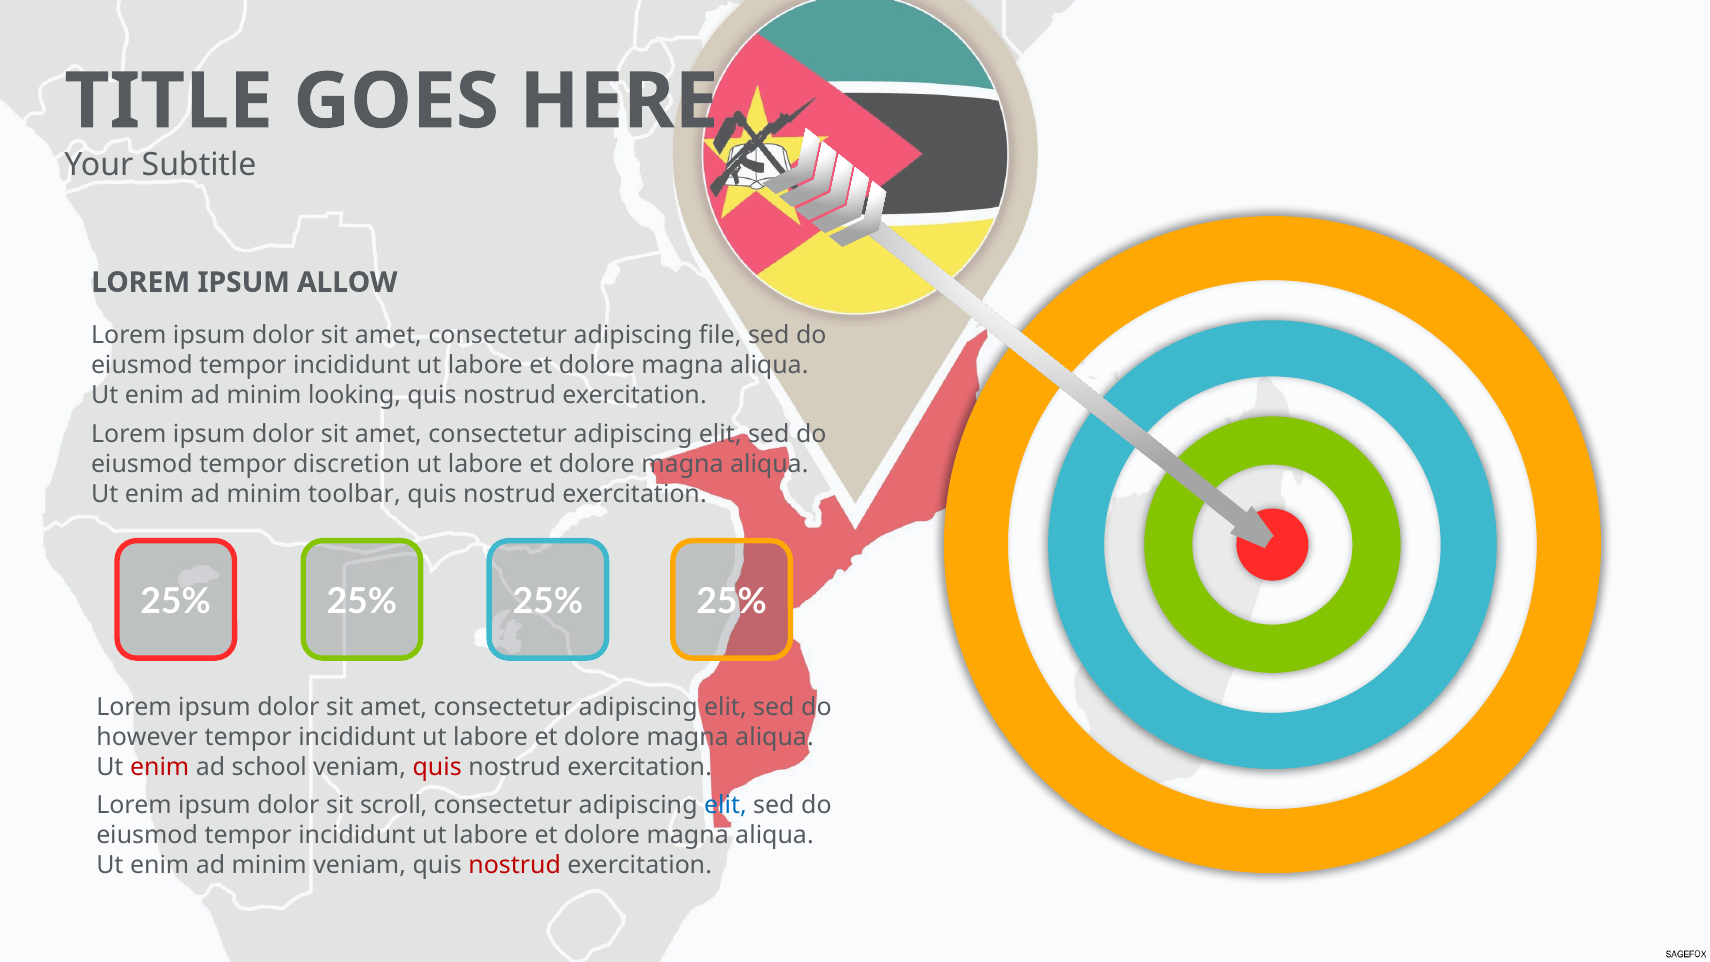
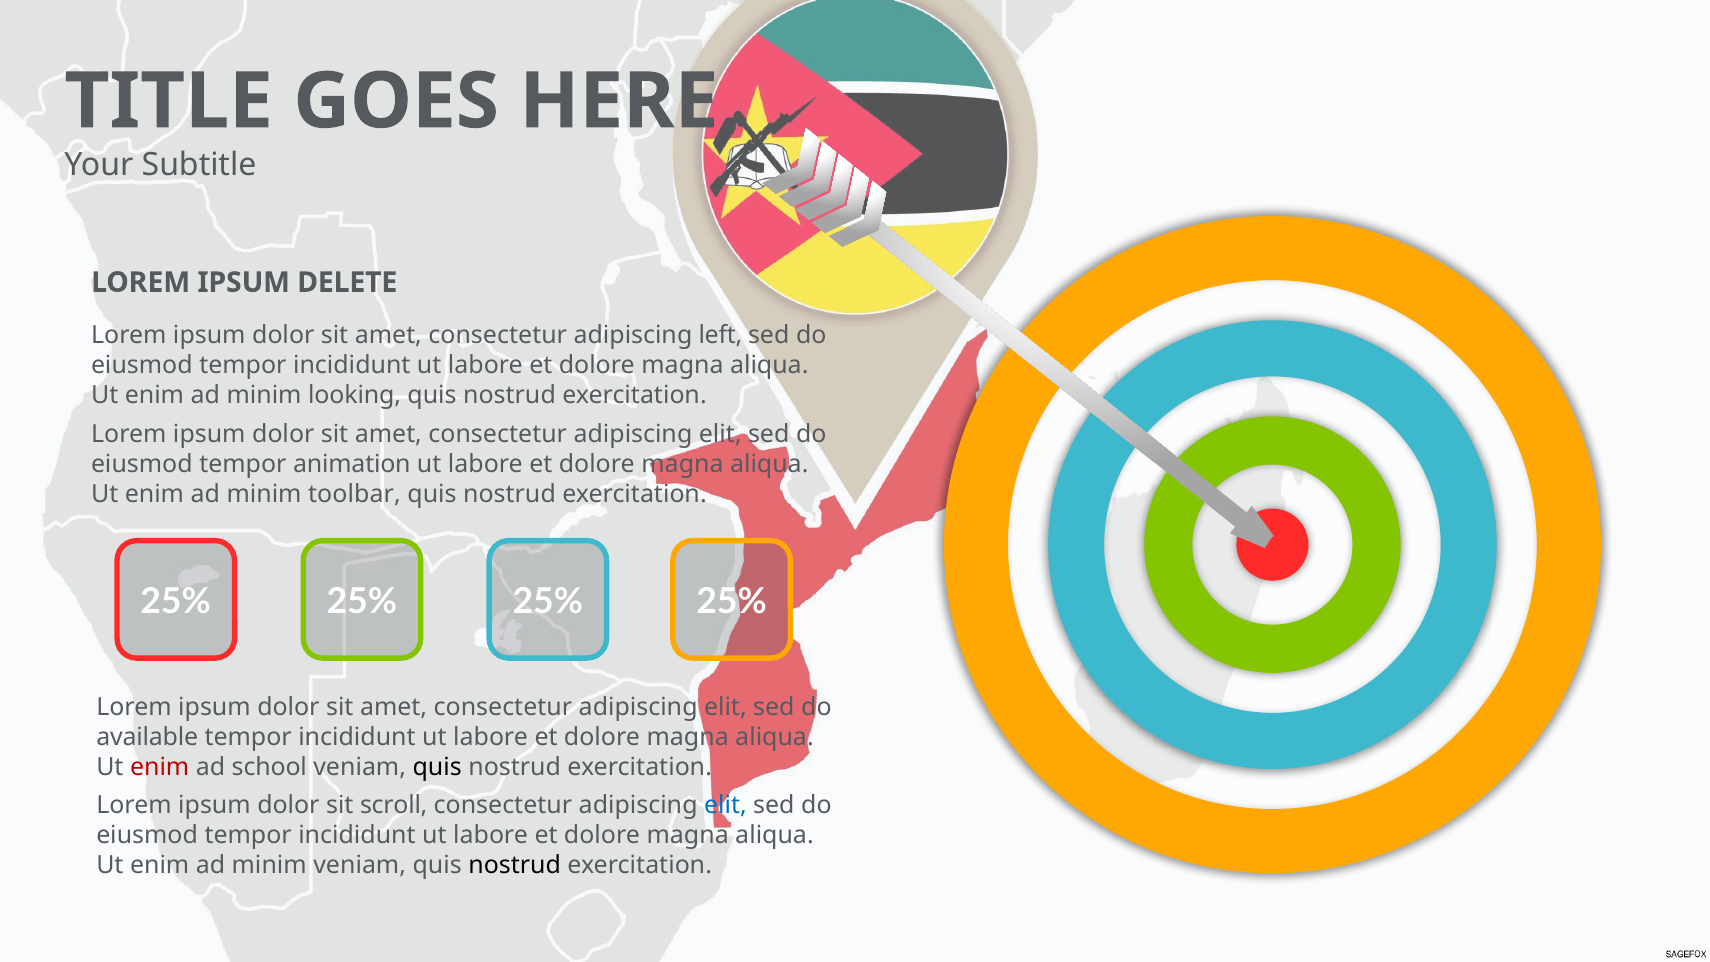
ALLOW: ALLOW -> DELETE
file: file -> left
discretion: discretion -> animation
however: however -> available
quis at (437, 767) colour: red -> black
nostrud at (515, 865) colour: red -> black
